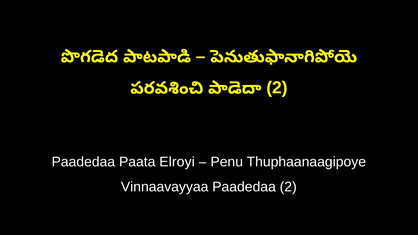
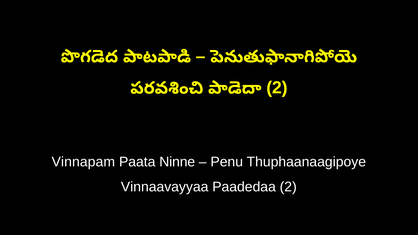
Paadedaa at (83, 162): Paadedaa -> Vinnapam
Elroyi: Elroyi -> Ninne
